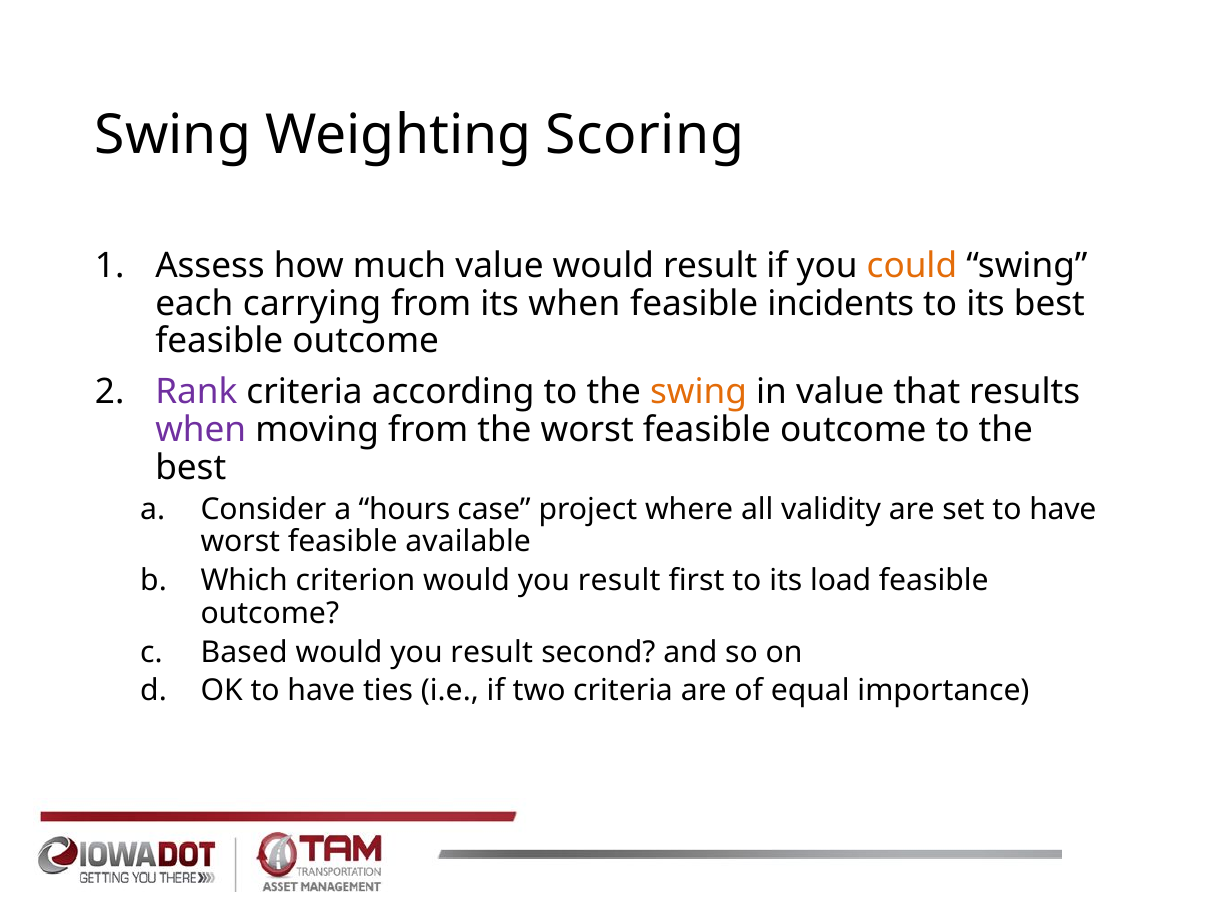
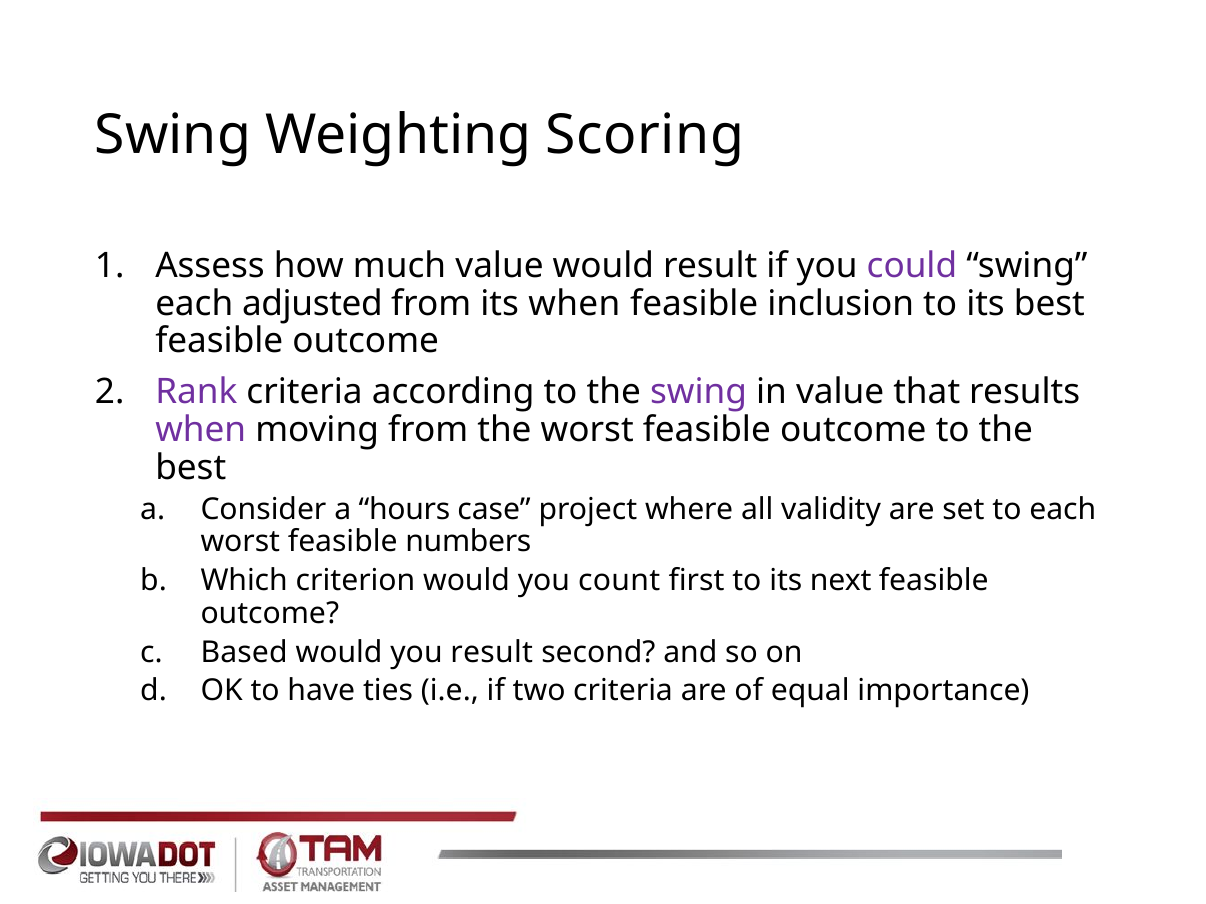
could colour: orange -> purple
carrying: carrying -> adjusted
incidents: incidents -> inclusion
swing at (699, 392) colour: orange -> purple
set to have: have -> each
available: available -> numbers
criterion would you result: result -> count
load: load -> next
